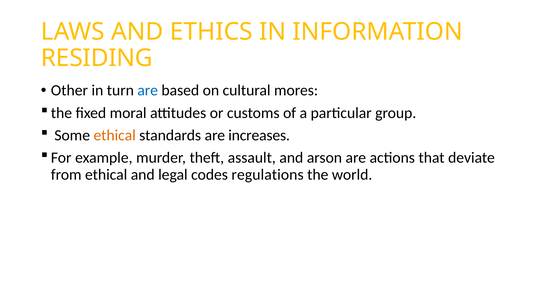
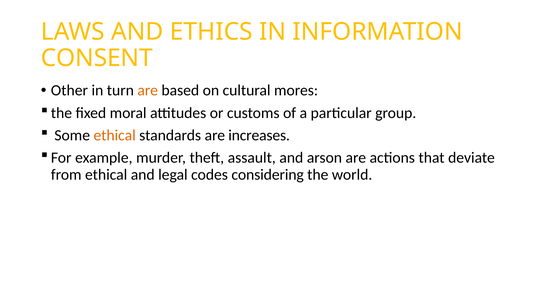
RESIDING: RESIDING -> CONSENT
are at (148, 91) colour: blue -> orange
regulations: regulations -> considering
